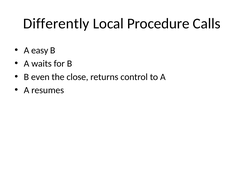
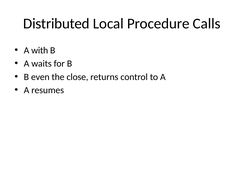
Differently: Differently -> Distributed
easy: easy -> with
